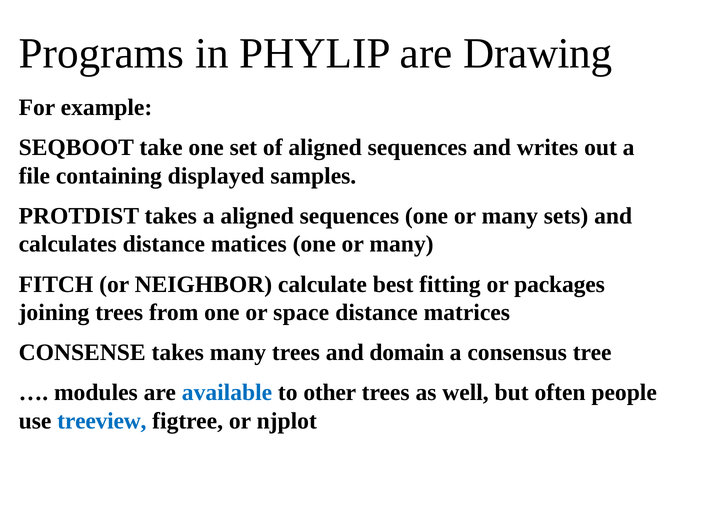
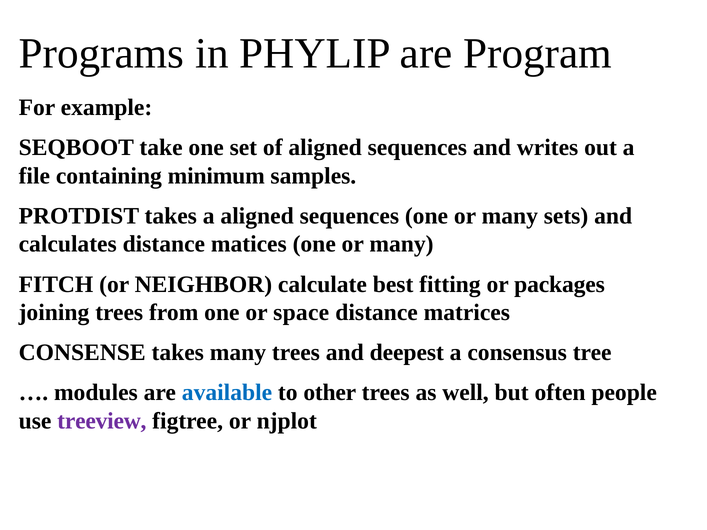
Drawing: Drawing -> Program
displayed: displayed -> minimum
domain: domain -> deepest
treeview colour: blue -> purple
